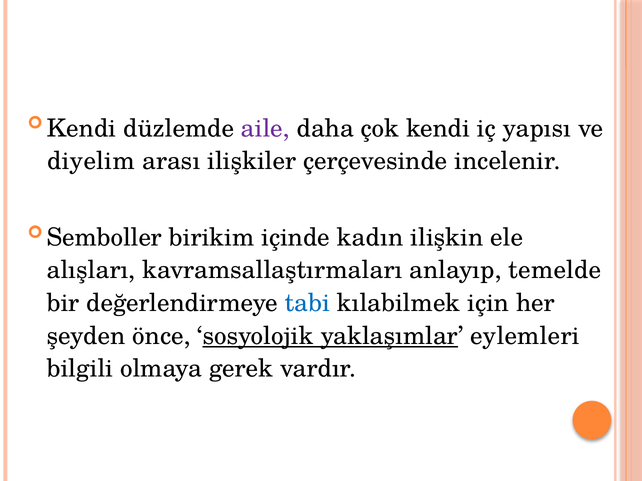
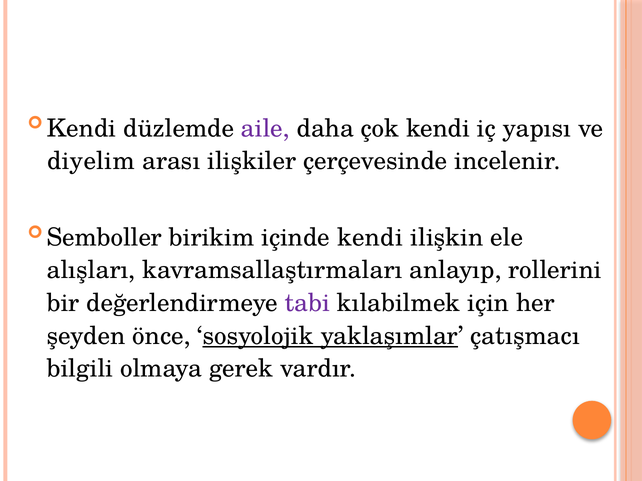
içinde kadın: kadın -> kendi
temelde: temelde -> rollerini
tabi colour: blue -> purple
eylemleri: eylemleri -> çatışmacı
